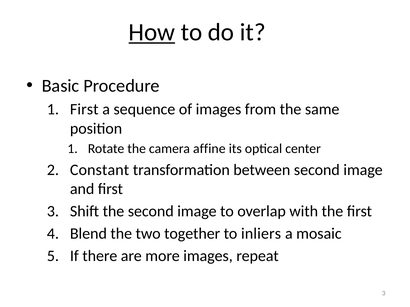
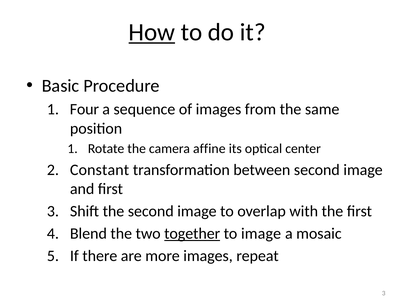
First at (84, 110): First -> Four
together underline: none -> present
to inliers: inliers -> image
